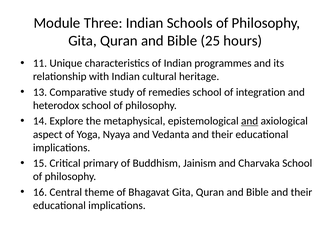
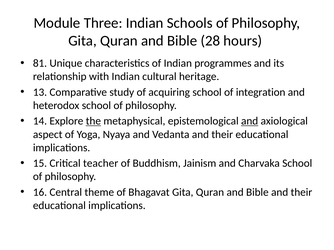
25: 25 -> 28
11: 11 -> 81
remedies: remedies -> acquiring
the underline: none -> present
primary: primary -> teacher
